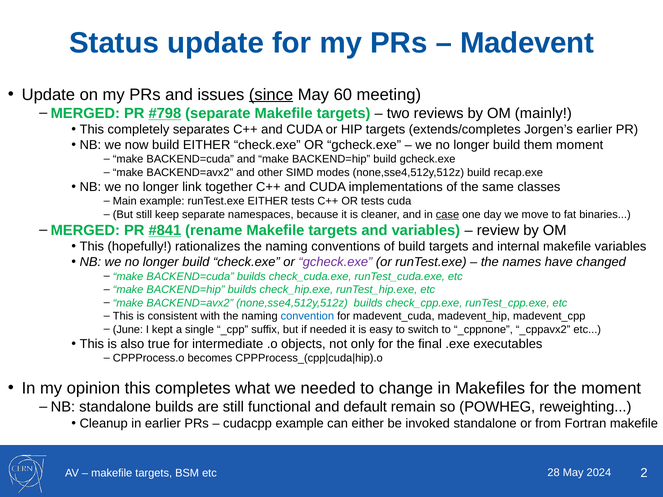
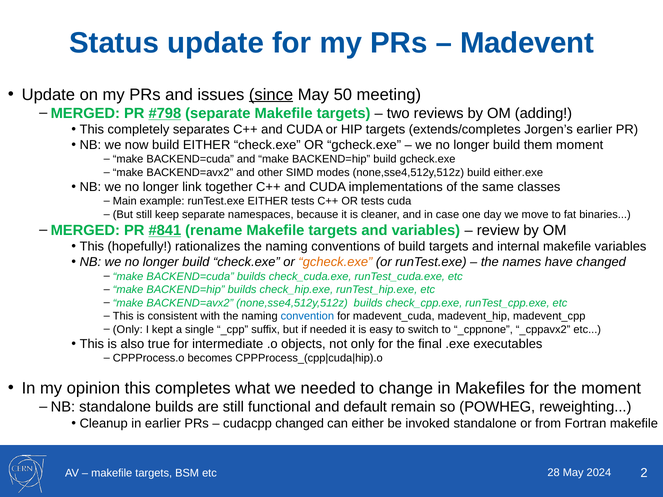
60: 60 -> 50
mainly: mainly -> adding
recap.exe: recap.exe -> either.exe
case underline: present -> none
gcheck.exe at (335, 262) colour: purple -> orange
June at (128, 330): June -> Only
cudacpp example: example -> changed
